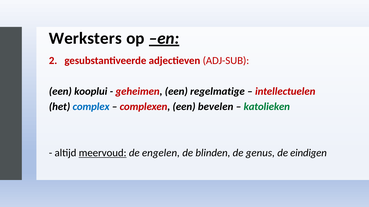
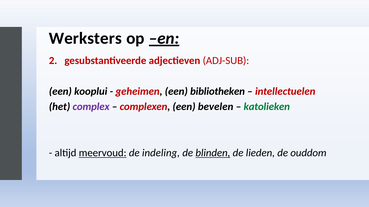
regelmatige: regelmatige -> bibliotheken
complex colour: blue -> purple
engelen: engelen -> indeling
blinden underline: none -> present
genus: genus -> lieden
eindigen: eindigen -> ouddom
